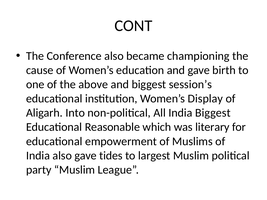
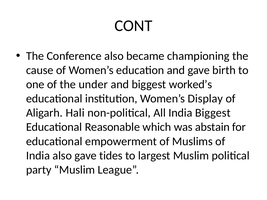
above: above -> under
session’s: session’s -> worked’s
Into: Into -> Hali
literary: literary -> abstain
